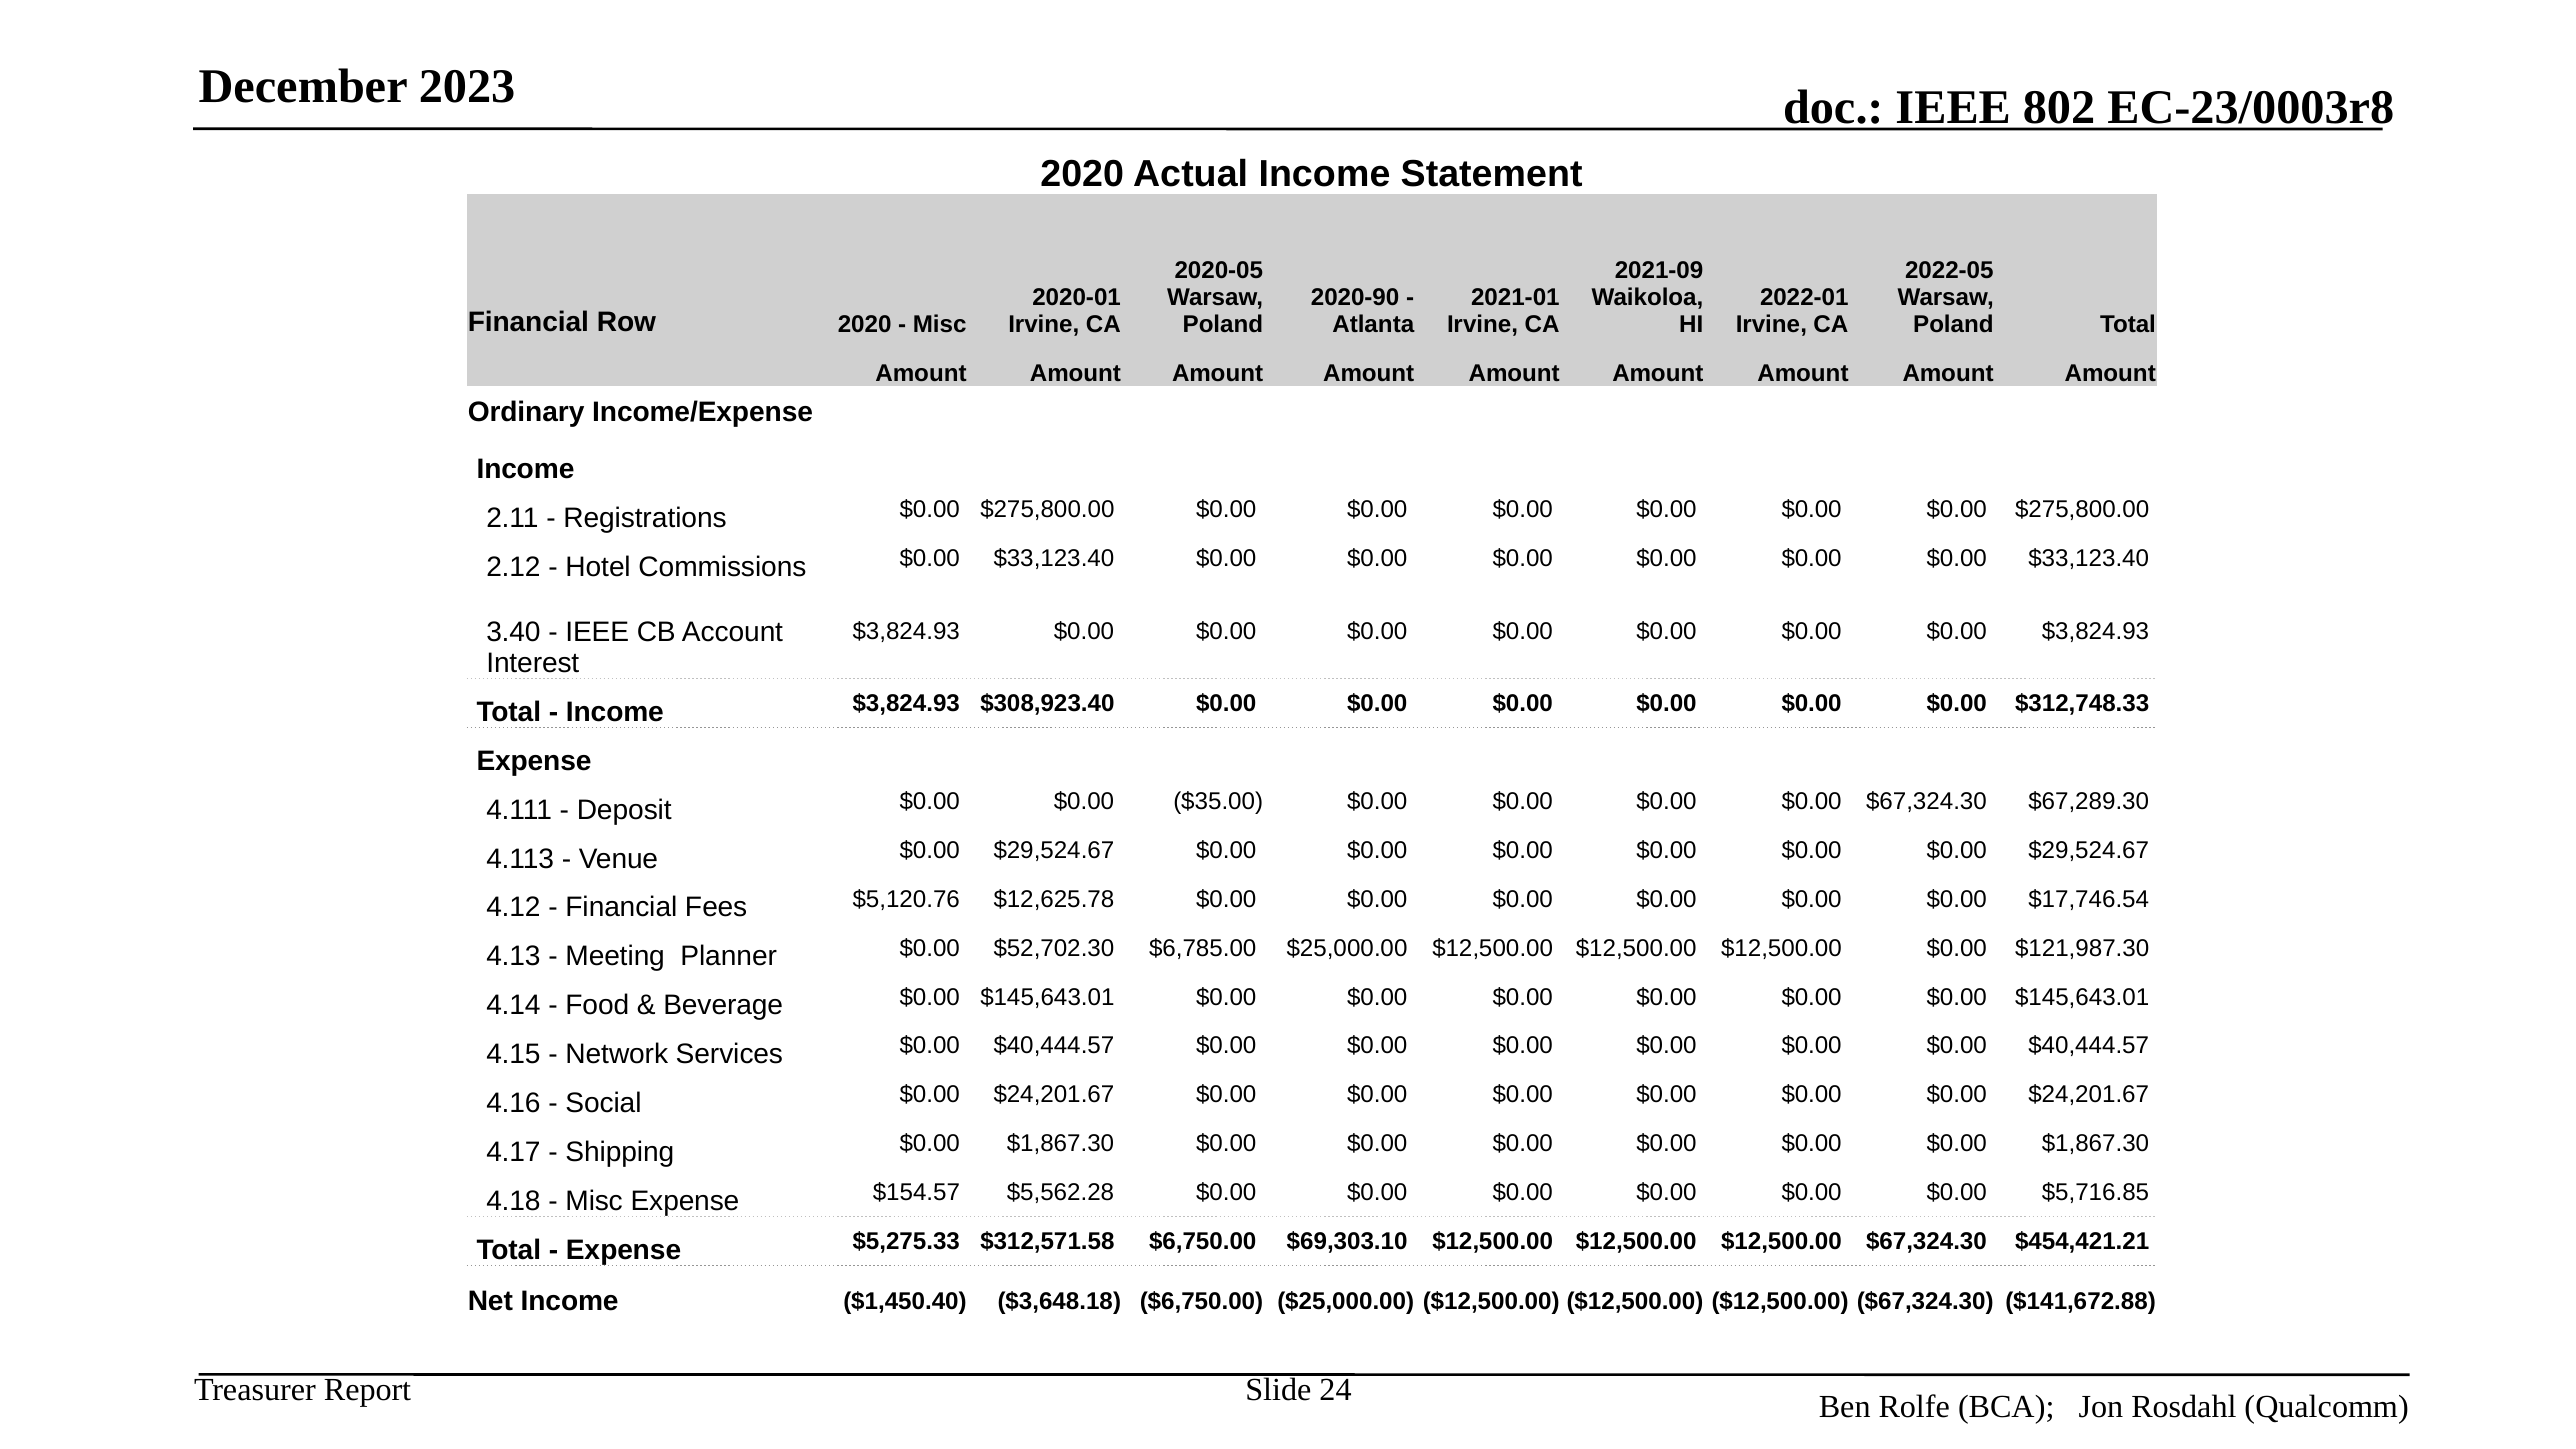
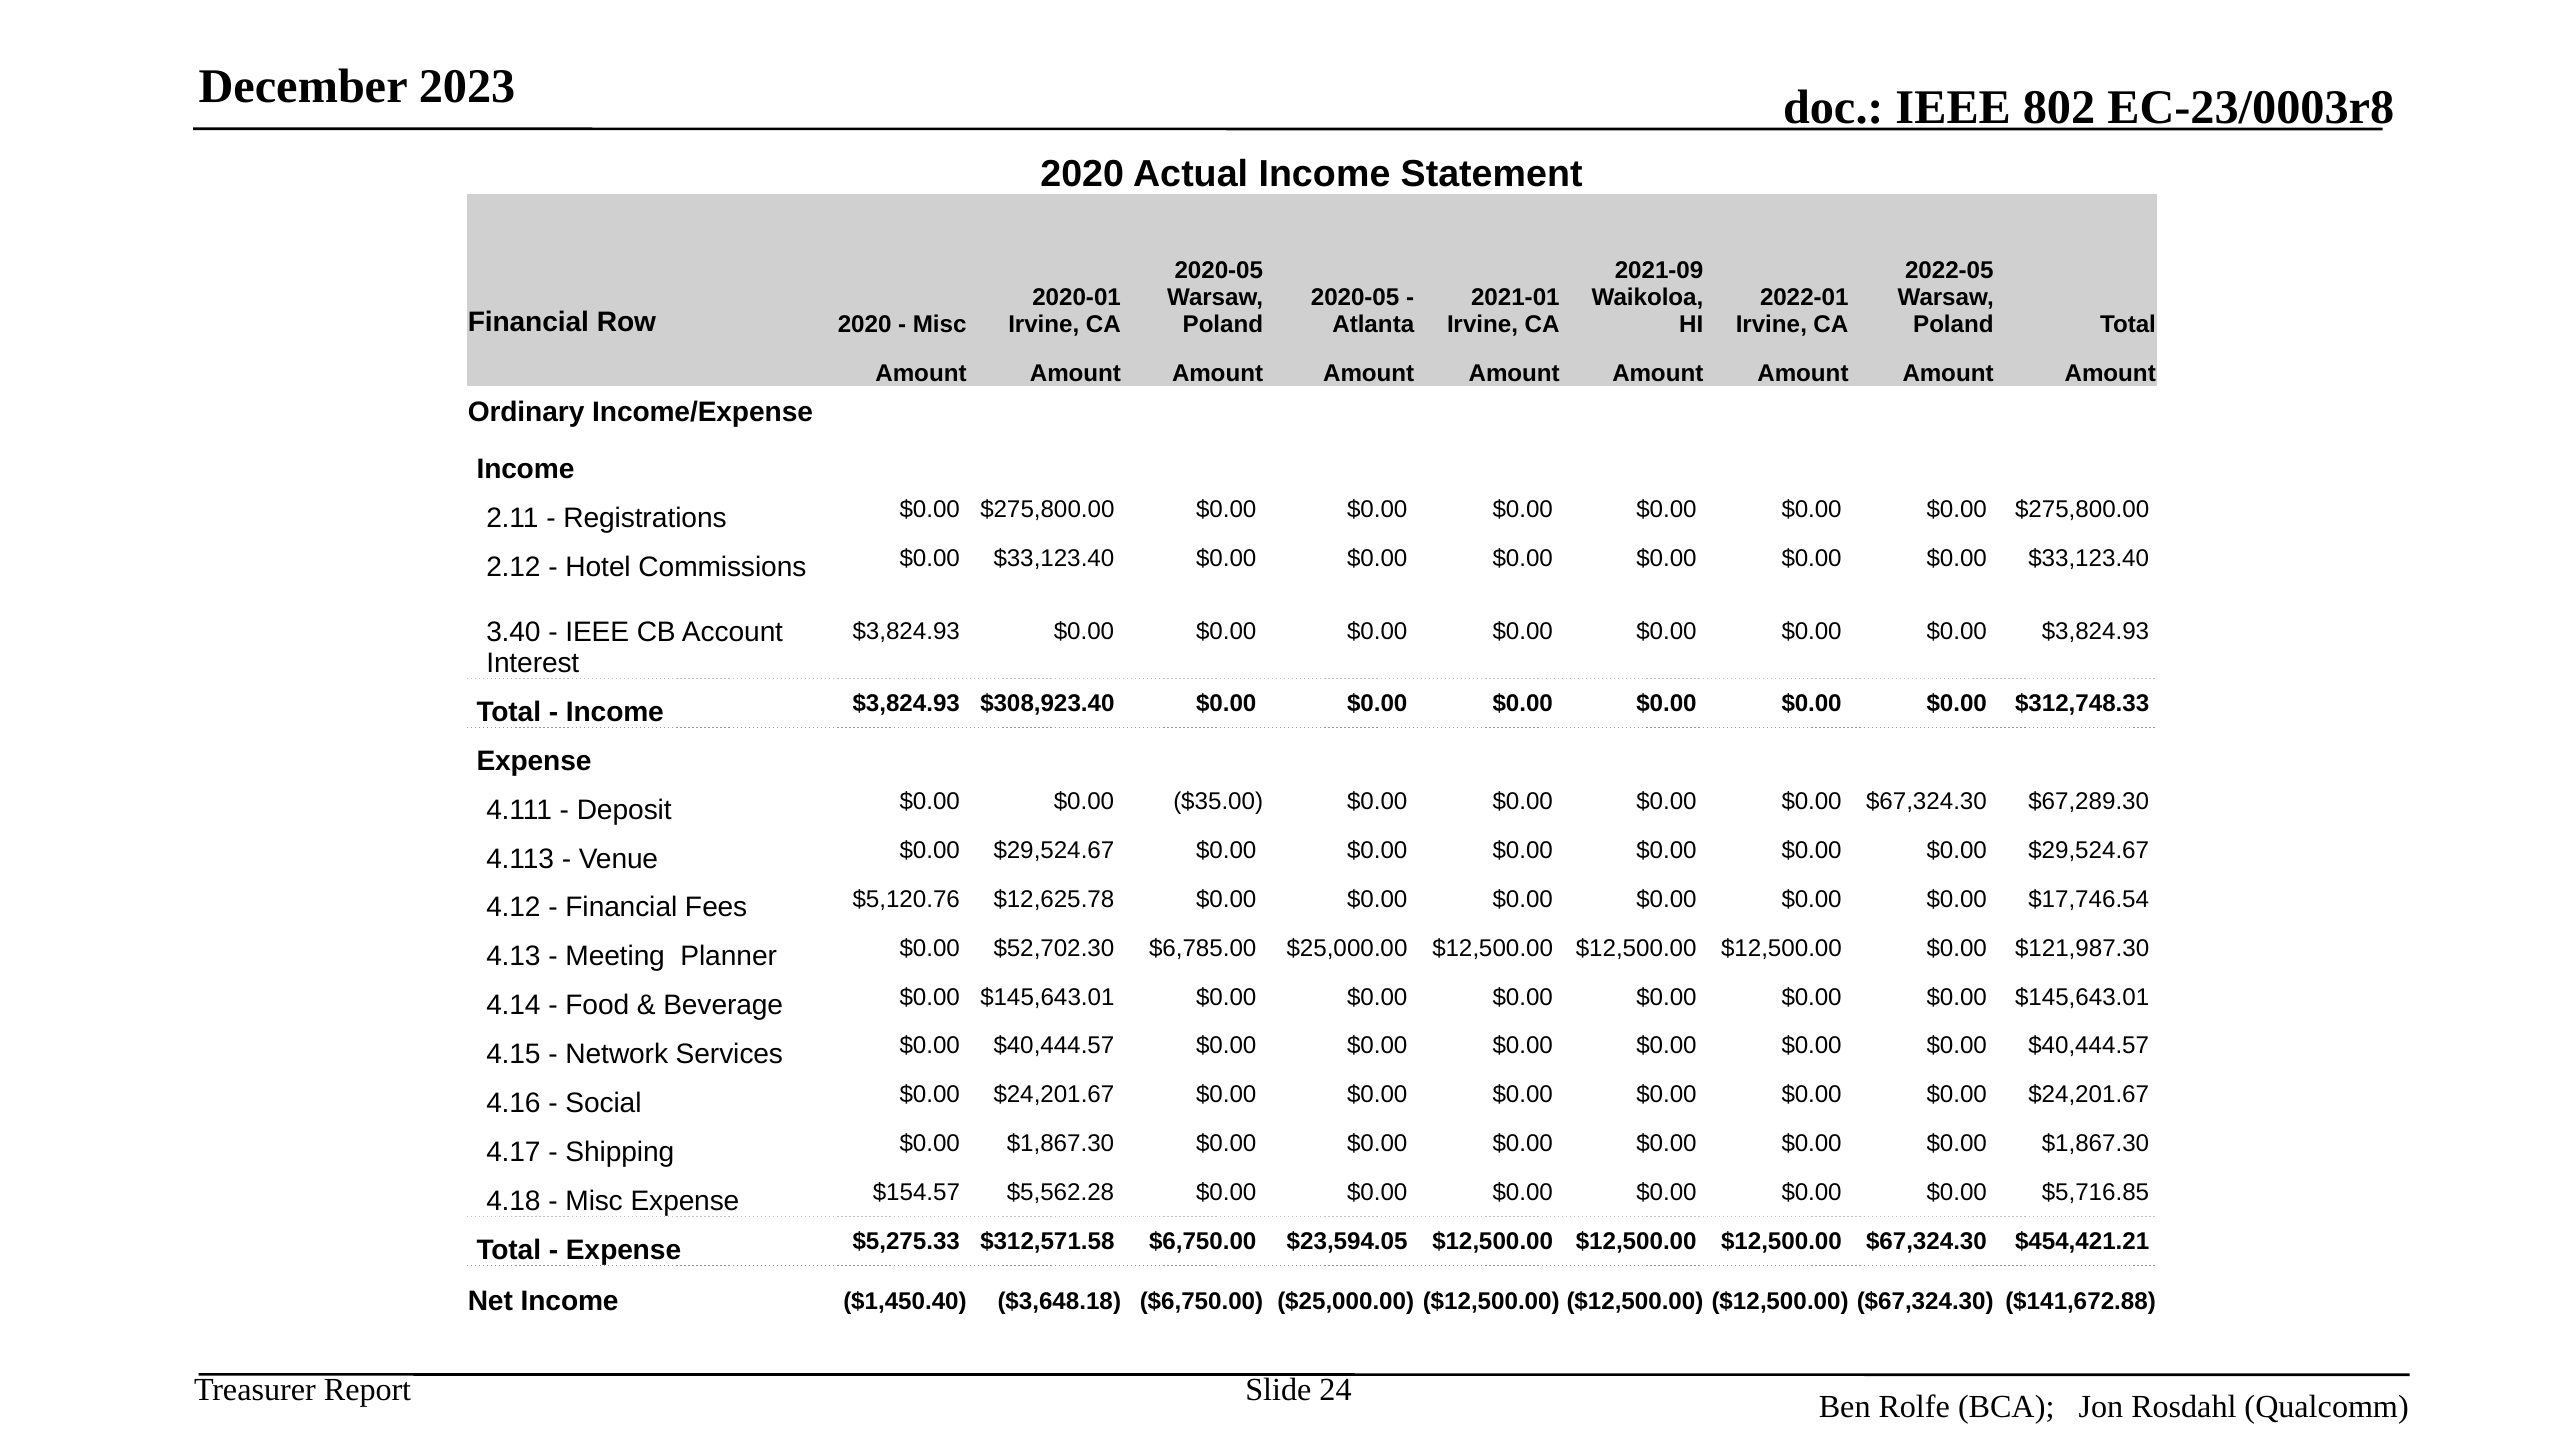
2020-90 at (1355, 297): 2020-90 -> 2020-05
$69,303.10: $69,303.10 -> $23,594.05
